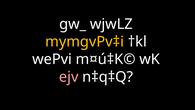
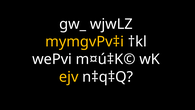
ejv colour: pink -> yellow
